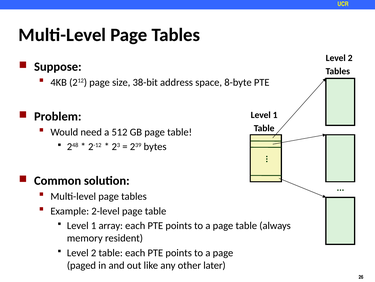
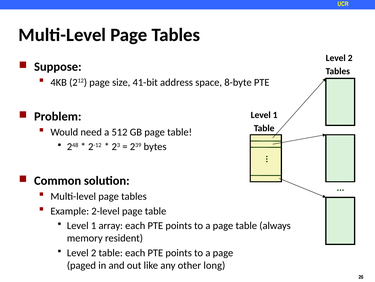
38-bit: 38-bit -> 41-bit
later: later -> long
